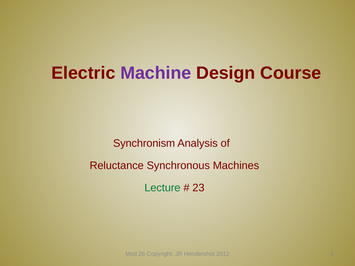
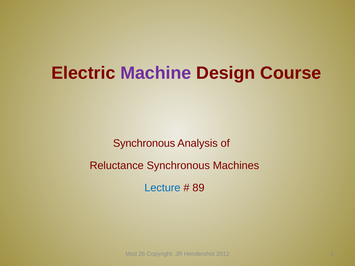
Synchronism at (144, 143): Synchronism -> Synchronous
Lecture colour: green -> blue
23: 23 -> 89
